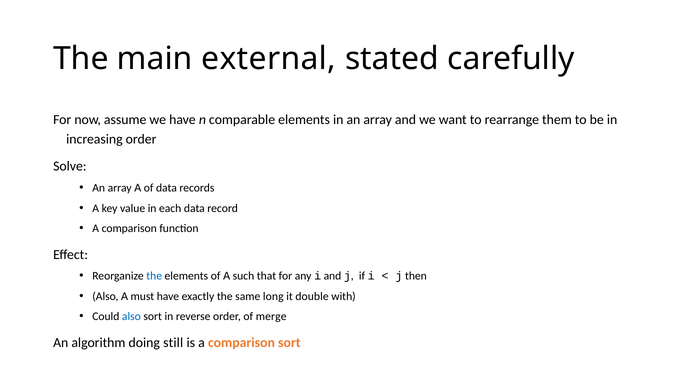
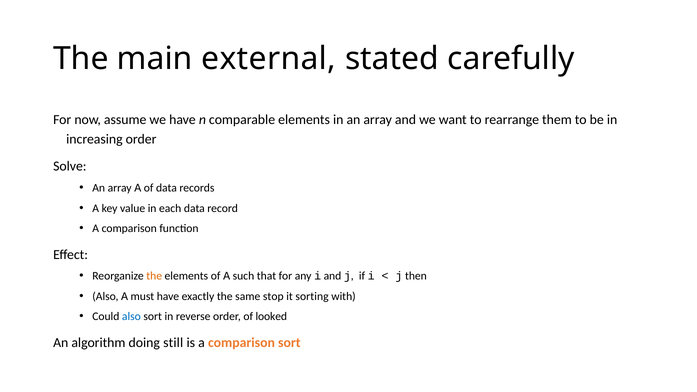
the at (154, 276) colour: blue -> orange
long: long -> stop
double: double -> sorting
merge: merge -> looked
